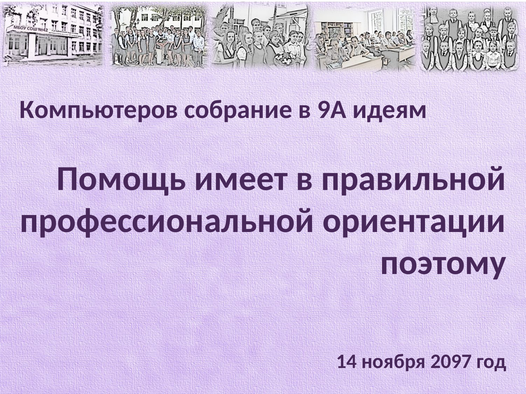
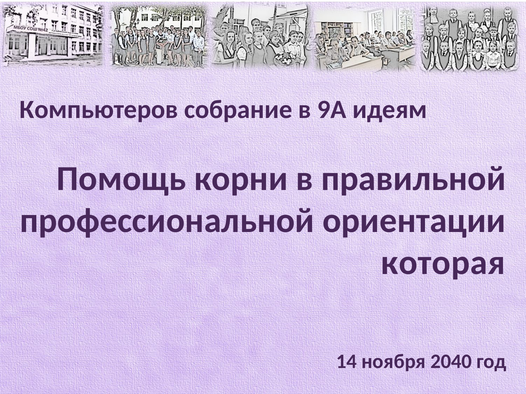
имеет: имеет -> корни
поэтому: поэтому -> которая
2097: 2097 -> 2040
